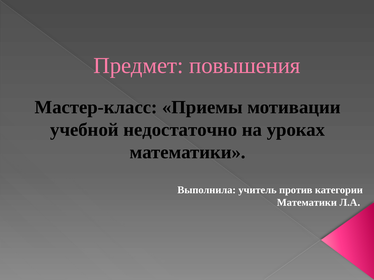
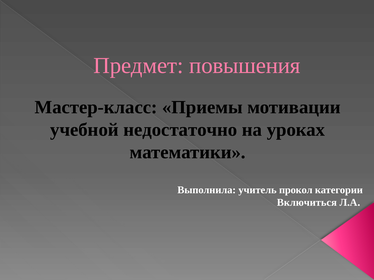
против: против -> прокол
Математики at (307, 203): Математики -> Включиться
